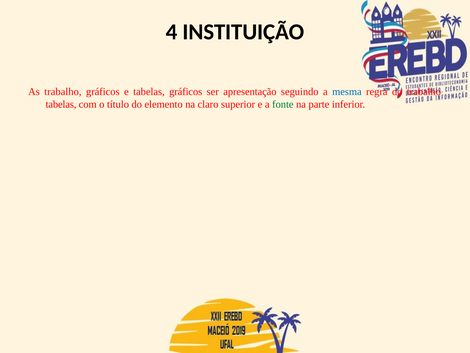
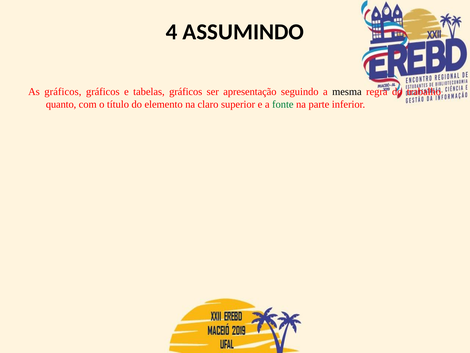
INSTITUIÇÃO: INSTITUIÇÃO -> ASSUMINDO
As trabalho: trabalho -> gráficos
mesma colour: blue -> black
tabelas at (61, 104): tabelas -> quanto
